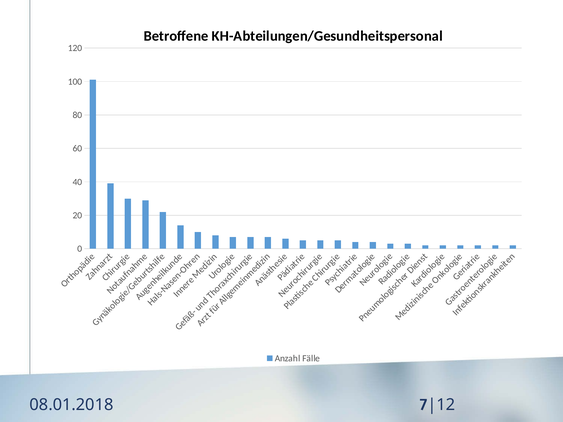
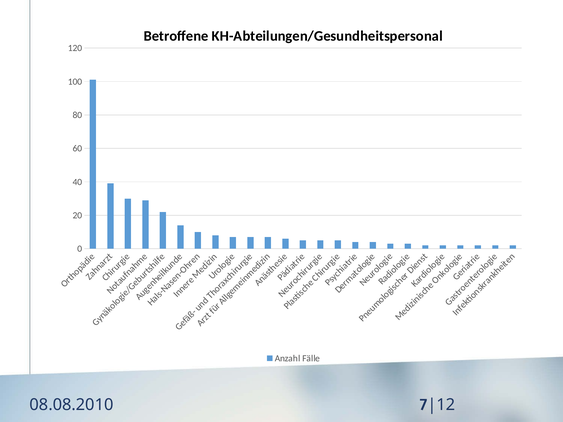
08.01.2018: 08.01.2018 -> 08.08.2010
